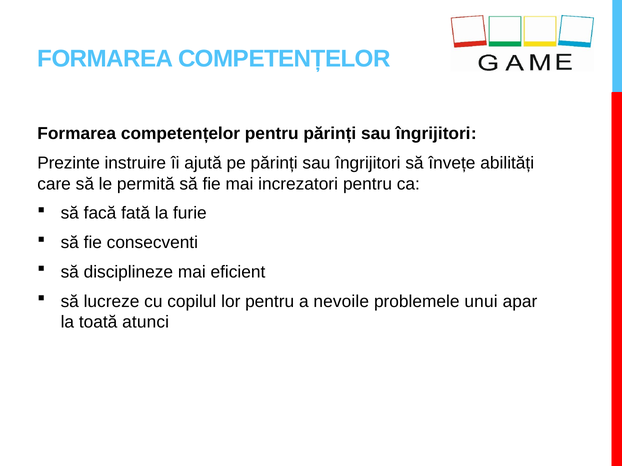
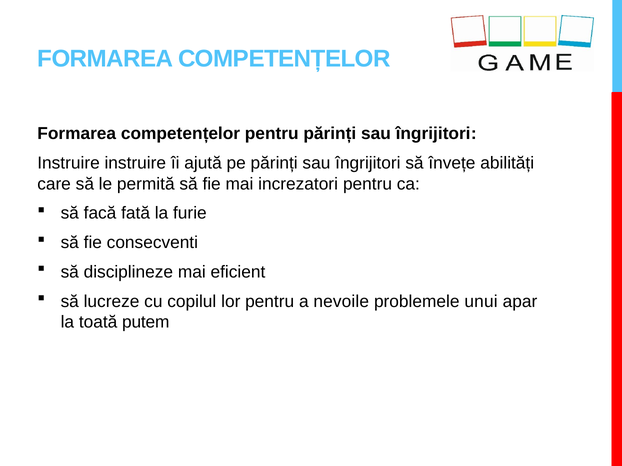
Prezinte at (69, 163): Prezinte -> Instruire
atunci: atunci -> putem
